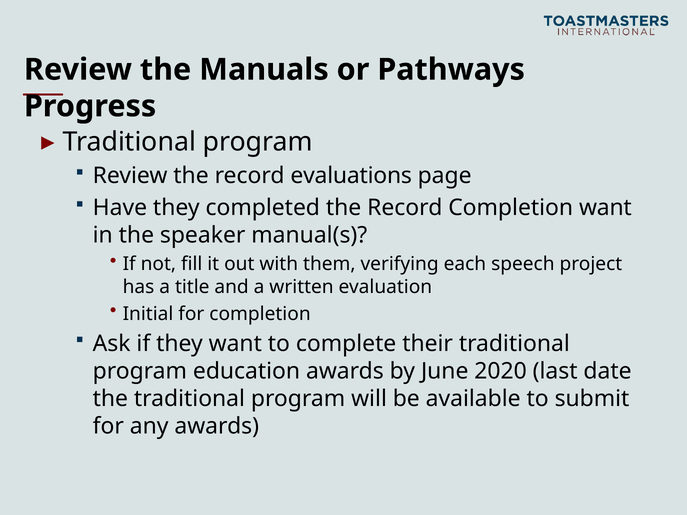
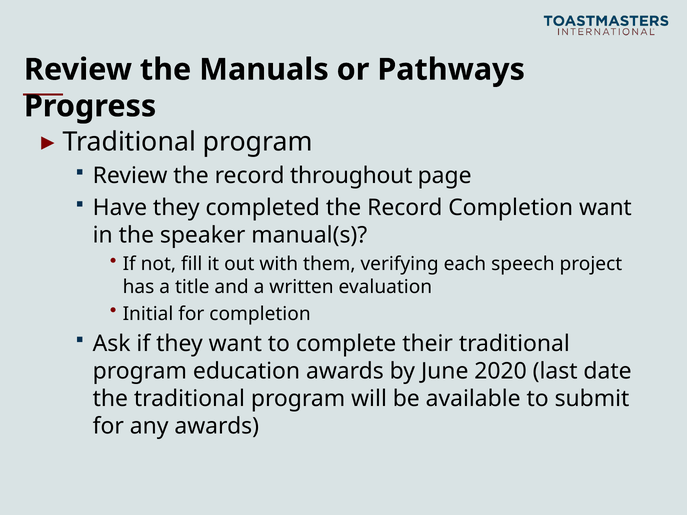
evaluations: evaluations -> throughout
